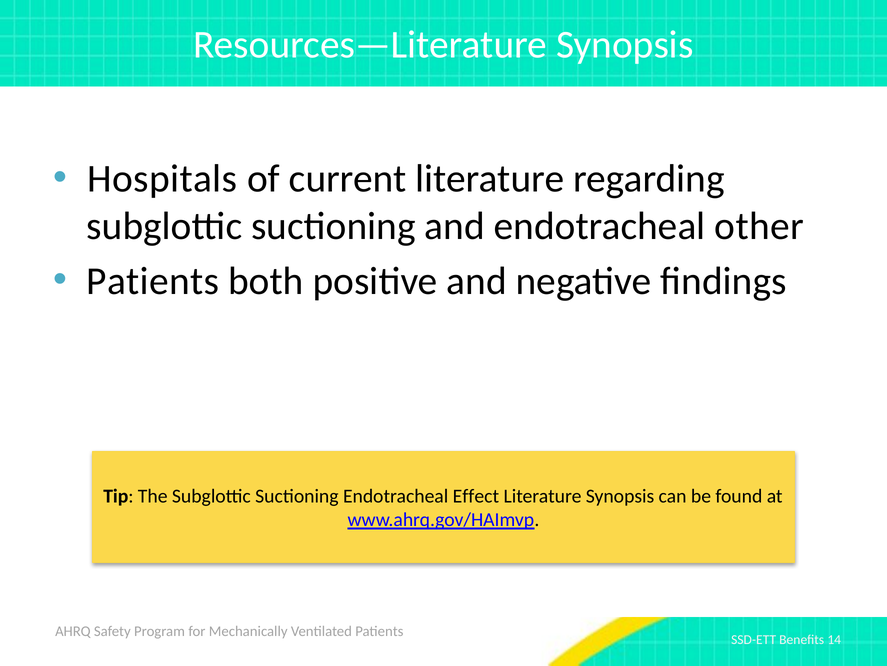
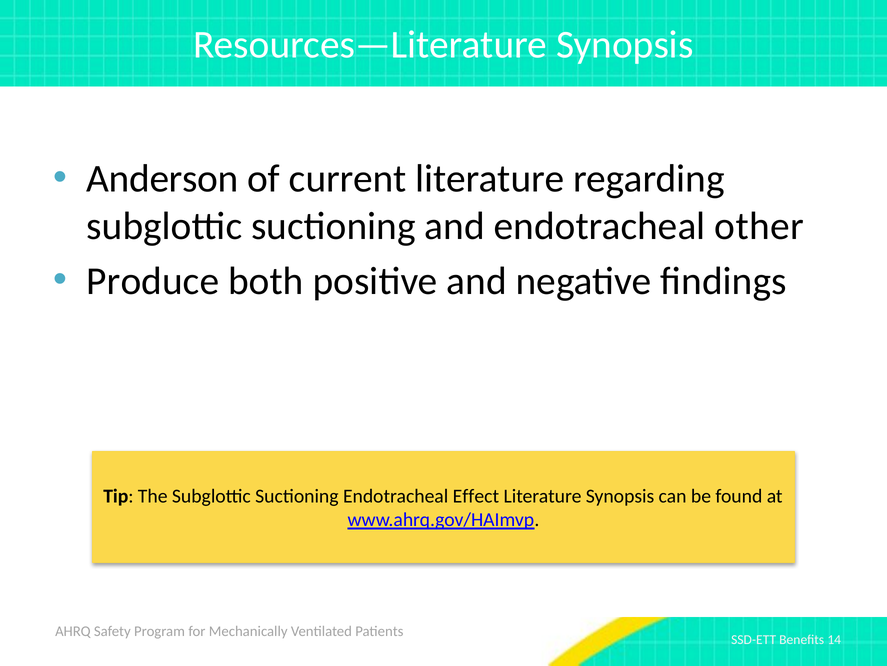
Hospitals: Hospitals -> Anderson
Patients at (153, 281): Patients -> Produce
